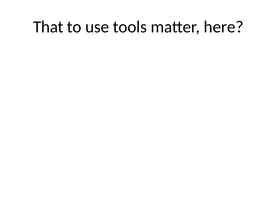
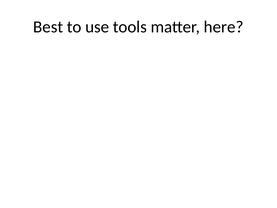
That: That -> Best
